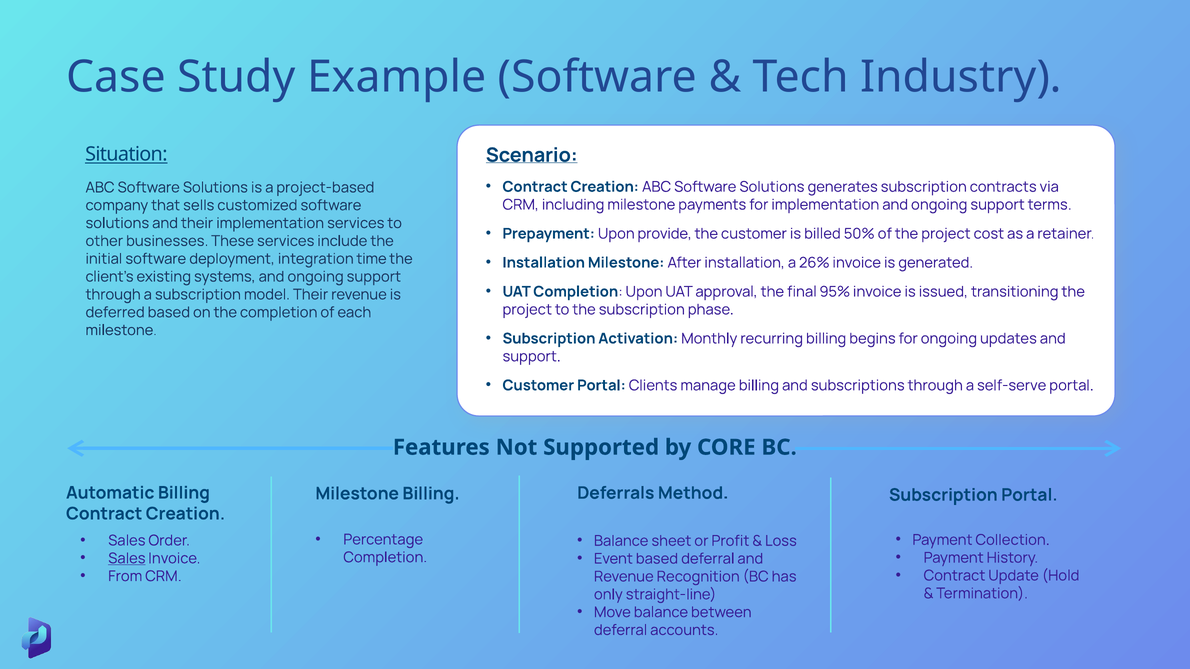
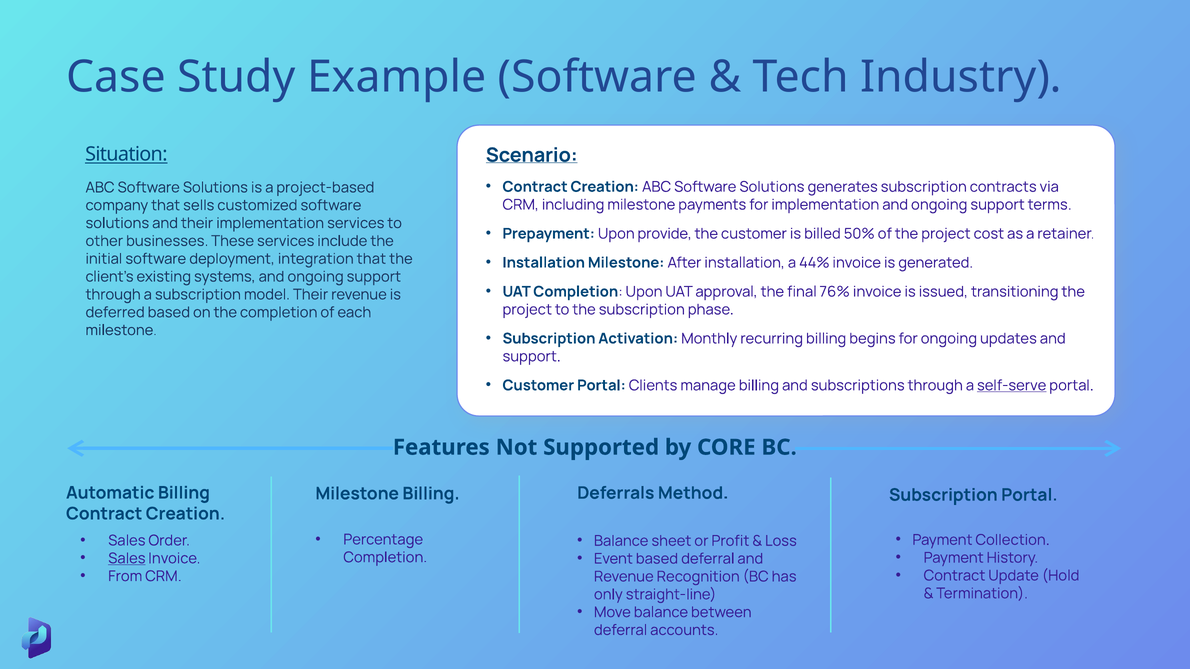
integration time: time -> that
26%: 26% -> 44%
95%: 95% -> 76%
self-serve underline: none -> present
